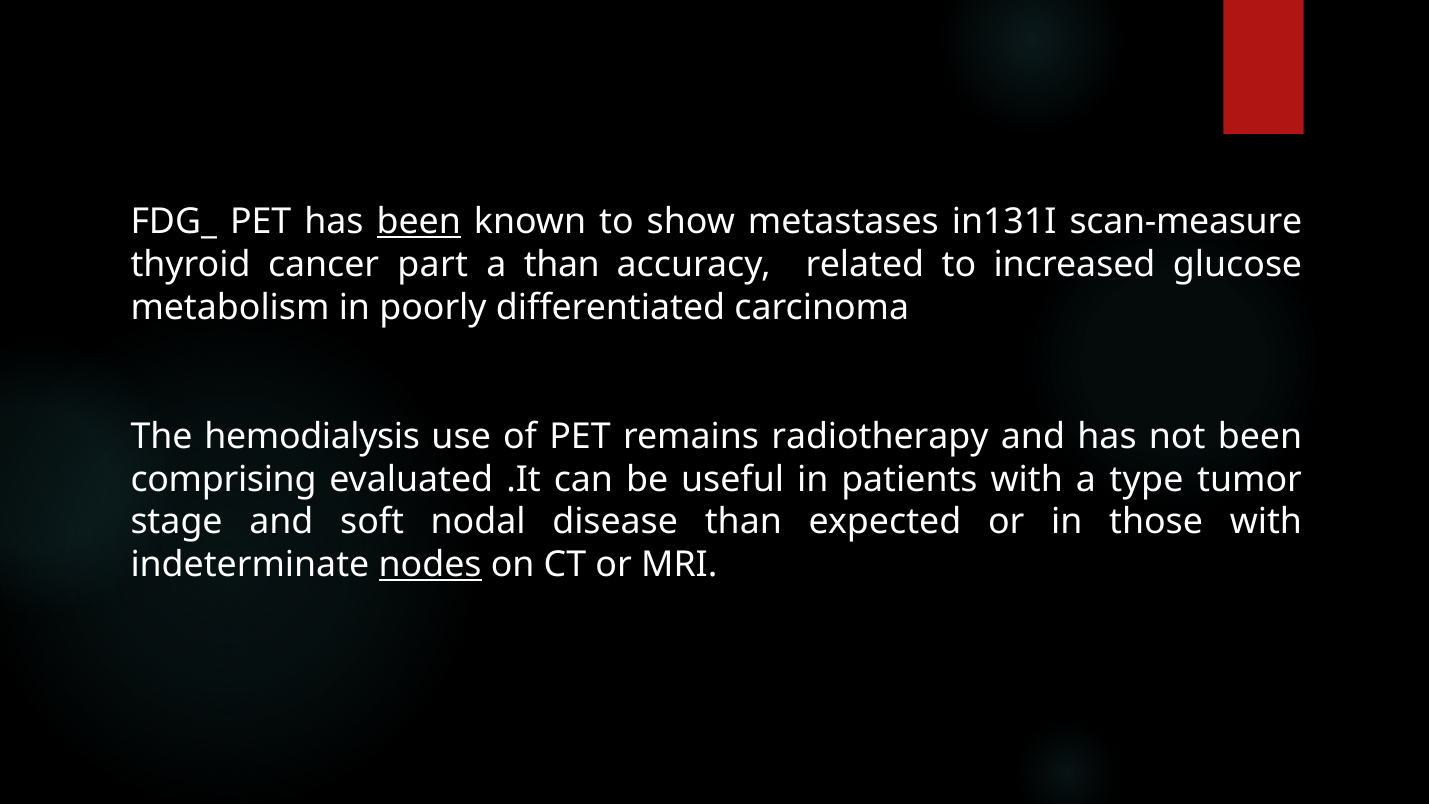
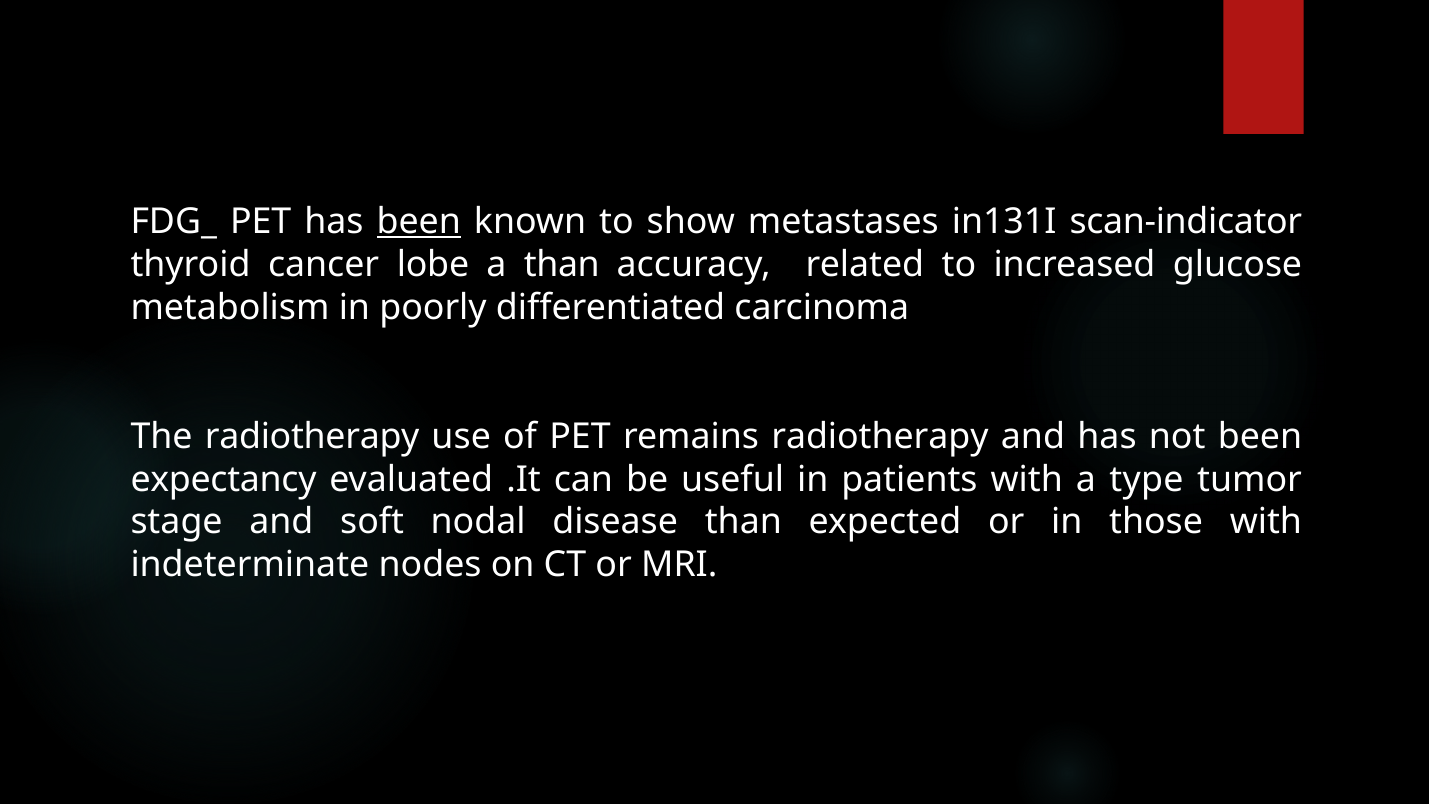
scan-measure: scan-measure -> scan-indicator
part: part -> lobe
The hemodialysis: hemodialysis -> radiotherapy
comprising: comprising -> expectancy
nodes underline: present -> none
